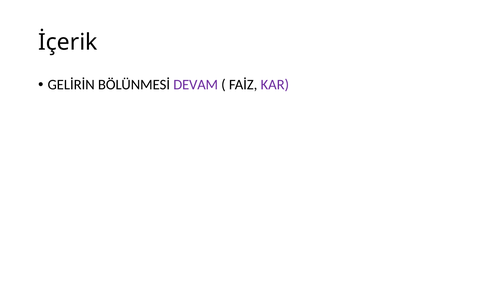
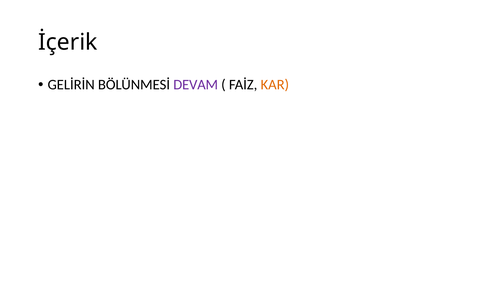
KAR colour: purple -> orange
